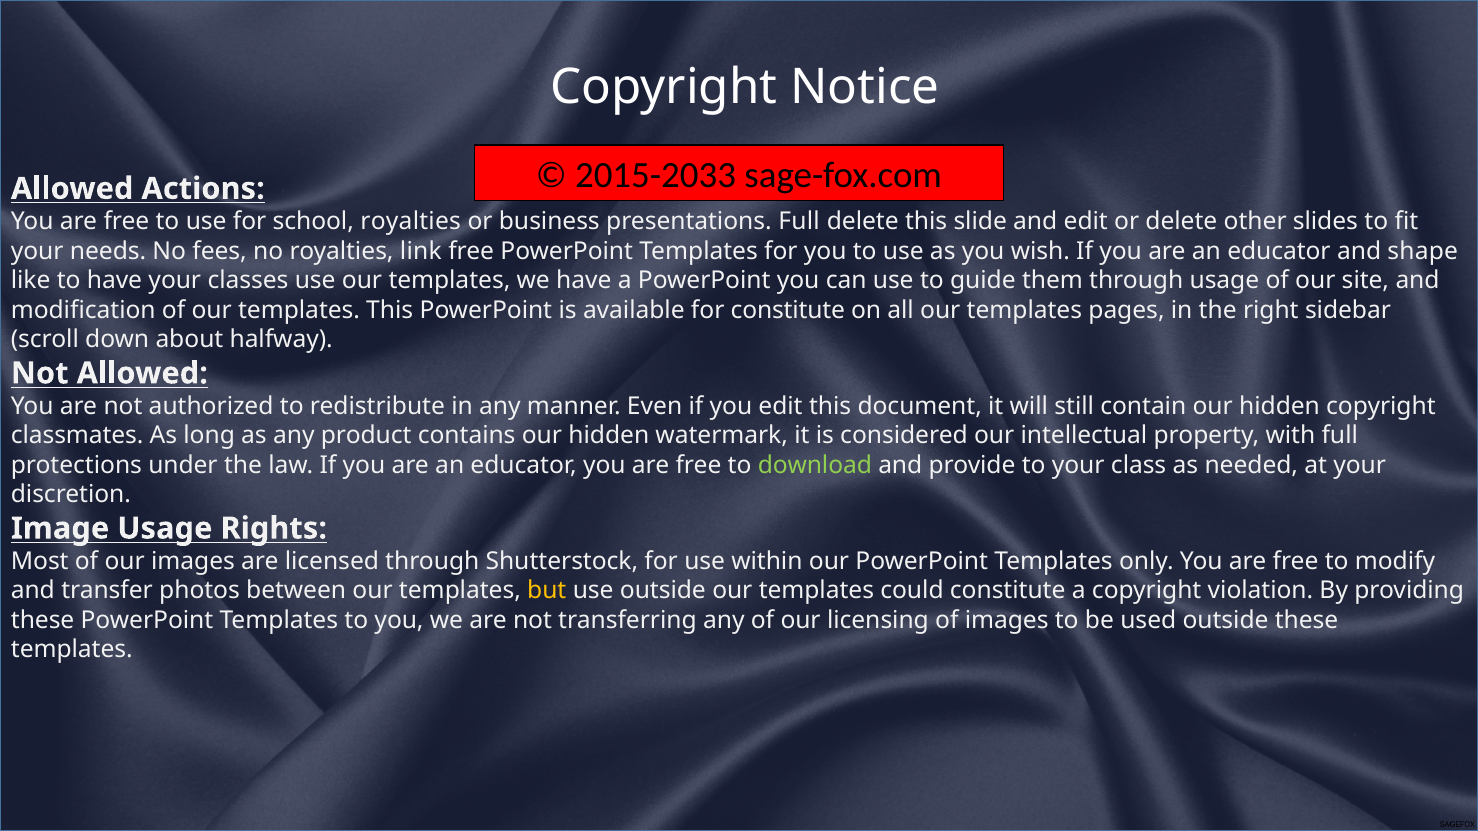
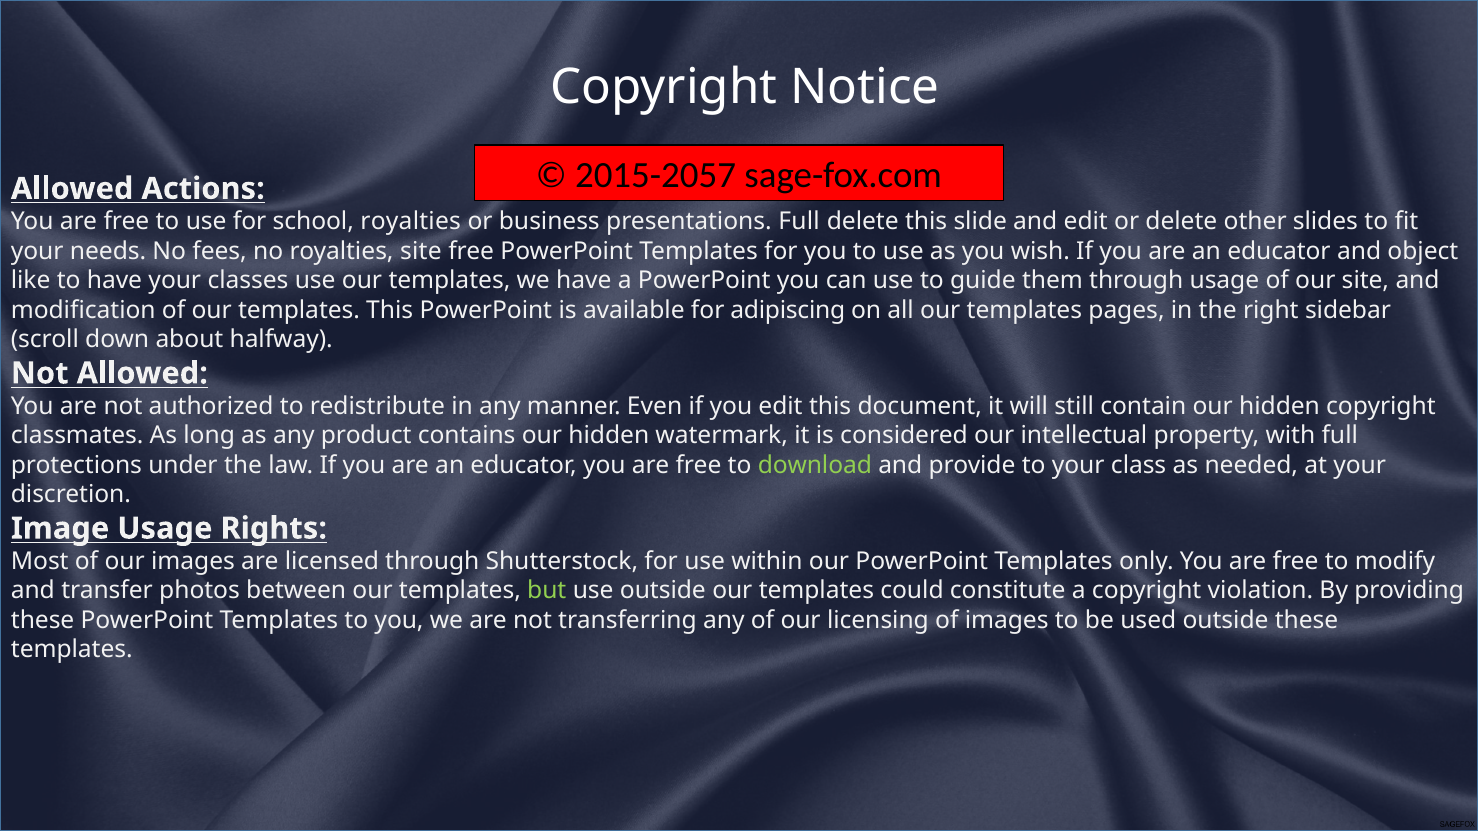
2015-2033: 2015-2033 -> 2015-2057
royalties link: link -> site
shape: shape -> object
for constitute: constitute -> adipiscing
but colour: yellow -> light green
